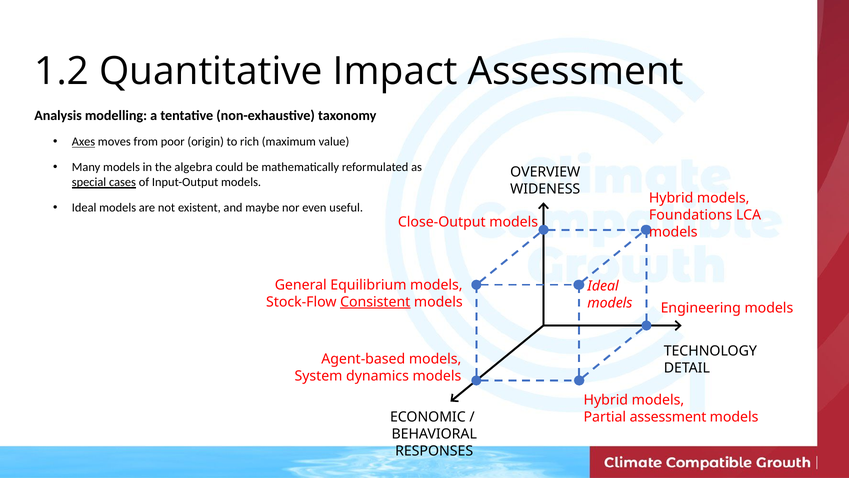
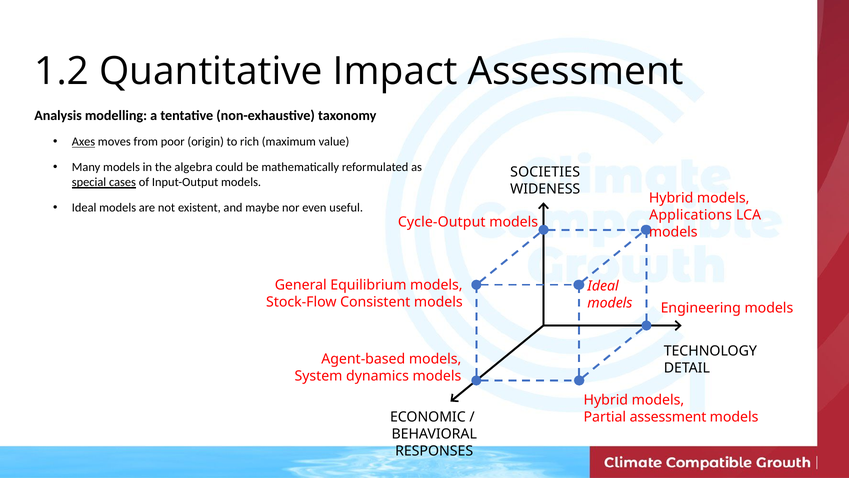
OVERVIEW: OVERVIEW -> SOCIETIES
Foundations: Foundations -> Applications
Close-Output: Close-Output -> Cycle-Output
Consistent underline: present -> none
